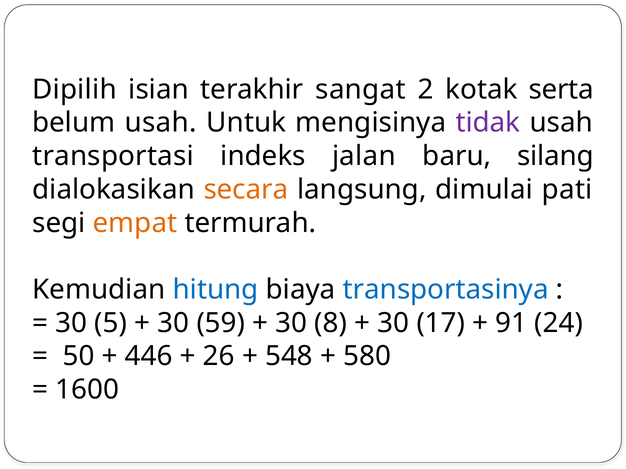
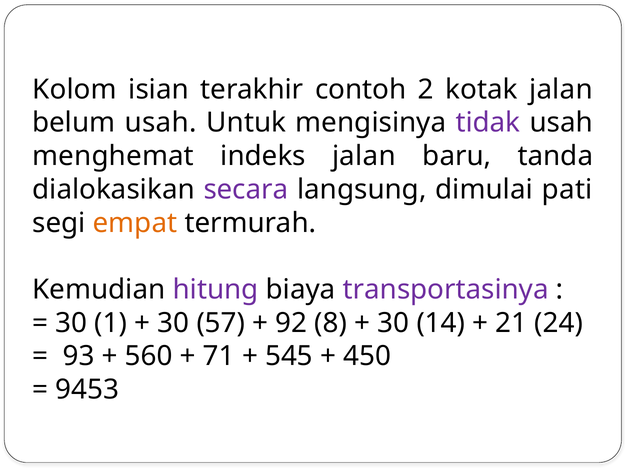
Dipilih: Dipilih -> Kolom
sangat: sangat -> contoh
kotak serta: serta -> jalan
transportasi: transportasi -> menghemat
silang: silang -> tanda
secara colour: orange -> purple
hitung colour: blue -> purple
transportasinya colour: blue -> purple
5: 5 -> 1
59: 59 -> 57
30 at (291, 323): 30 -> 92
17: 17 -> 14
91: 91 -> 21
50: 50 -> 93
446: 446 -> 560
26: 26 -> 71
548: 548 -> 545
580: 580 -> 450
1600: 1600 -> 9453
